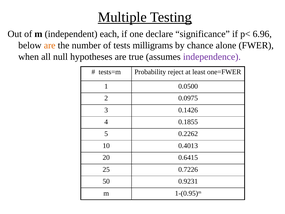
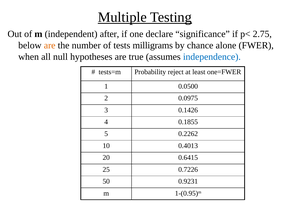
each: each -> after
6.96: 6.96 -> 2.75
independence colour: purple -> blue
